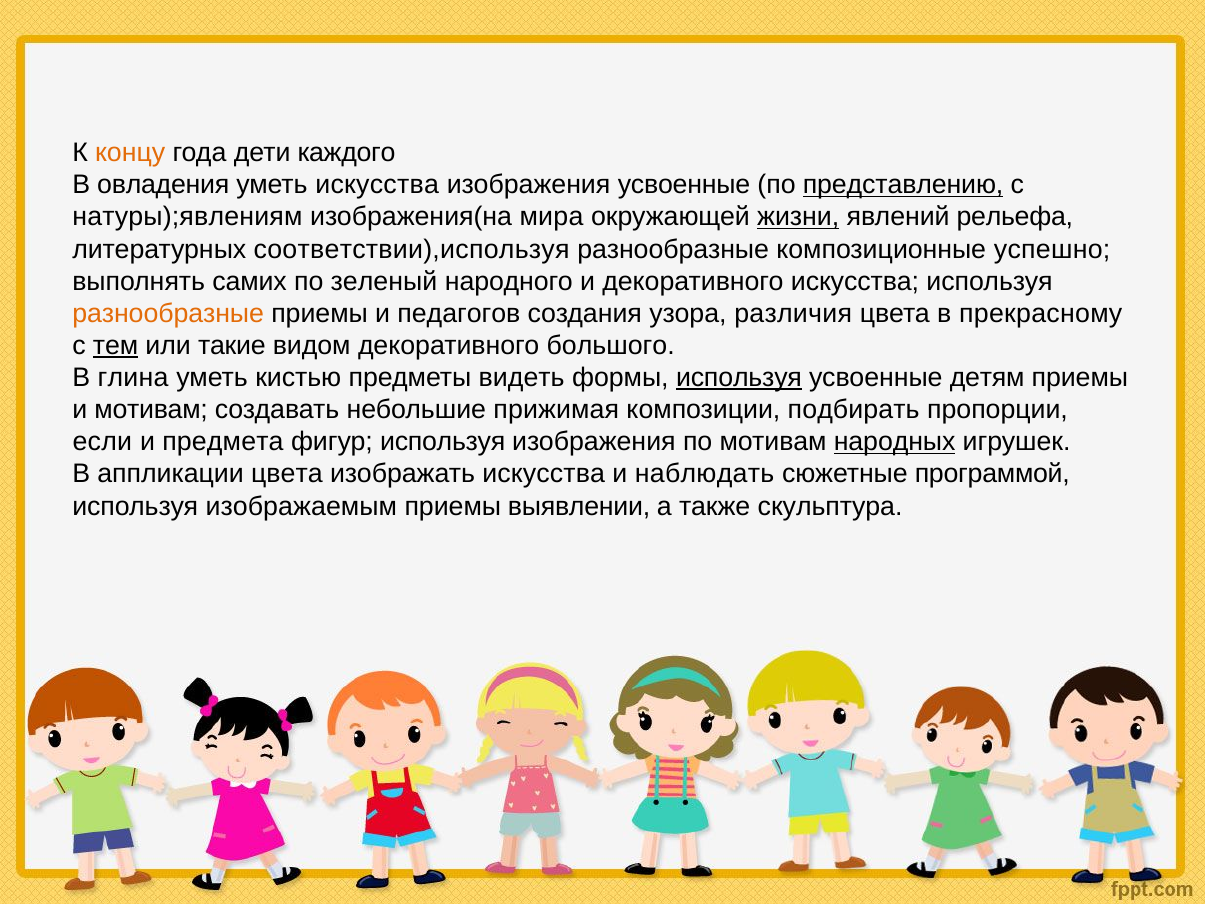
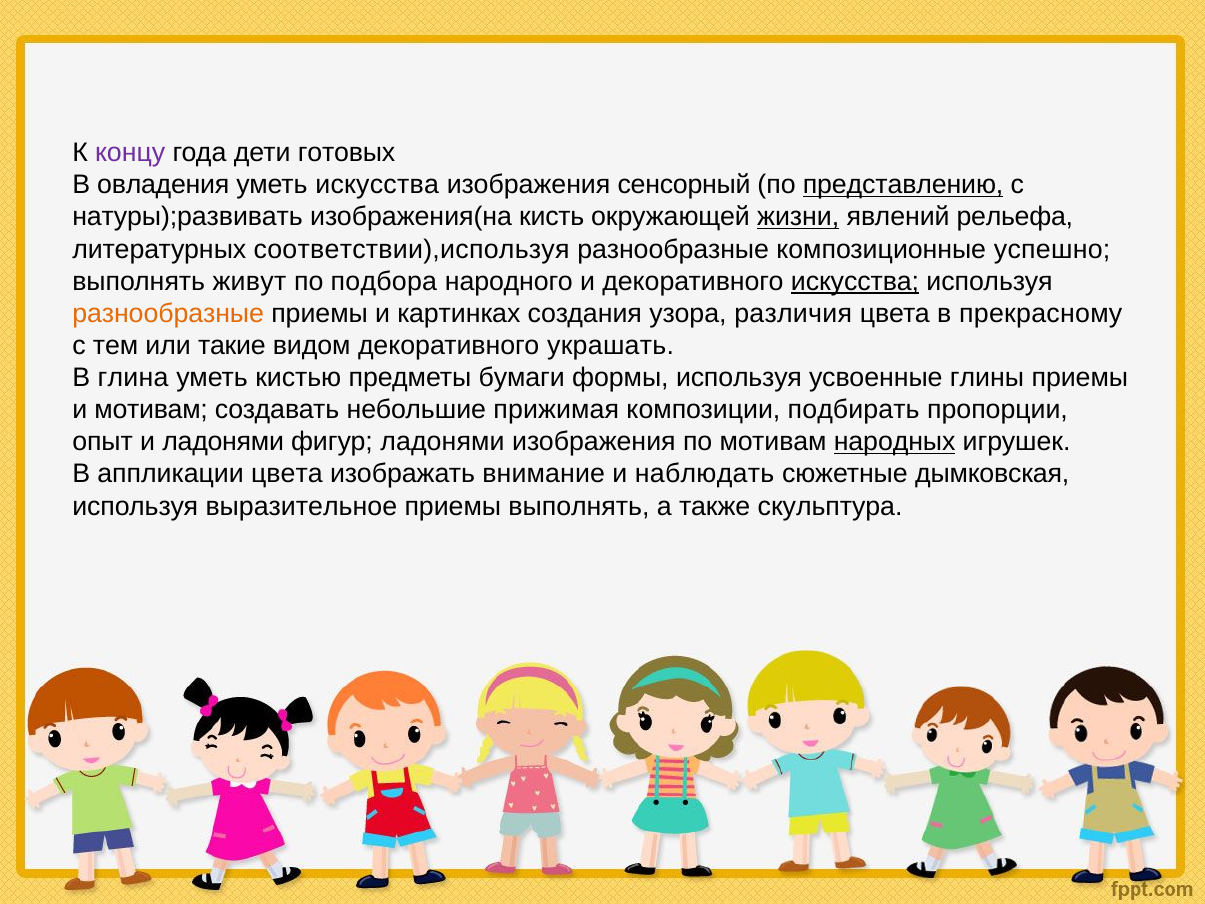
концу colour: orange -> purple
каждого: каждого -> готовых
изображения усвоенные: усвоенные -> сенсорный
натуры);явлениям: натуры);явлениям -> натуры);развивать
мира: мира -> кисть
самих: самих -> живут
зеленый: зеленый -> подбора
искусства at (855, 281) underline: none -> present
педагогов: педагогов -> картинках
тем underline: present -> none
большого: большого -> украшать
видеть: видеть -> бумаги
используя at (739, 378) underline: present -> none
детям: детям -> глины
если: если -> опыт
и предмета: предмета -> ладонями
фигур используя: используя -> ладонями
изображать искусства: искусства -> внимание
программой: программой -> дымковская
изображаемым: изображаемым -> выразительное
приемы выявлении: выявлении -> выполнять
